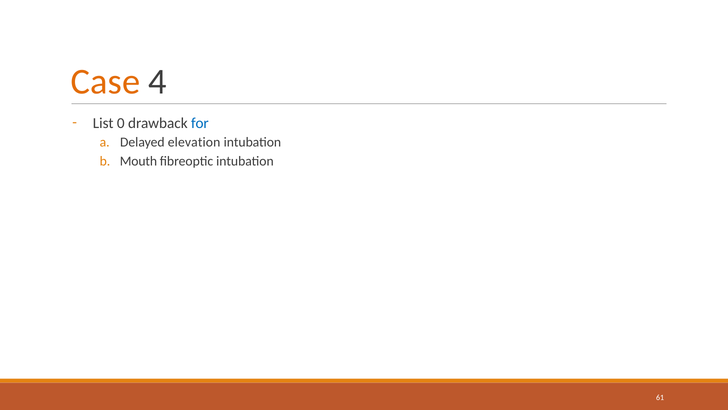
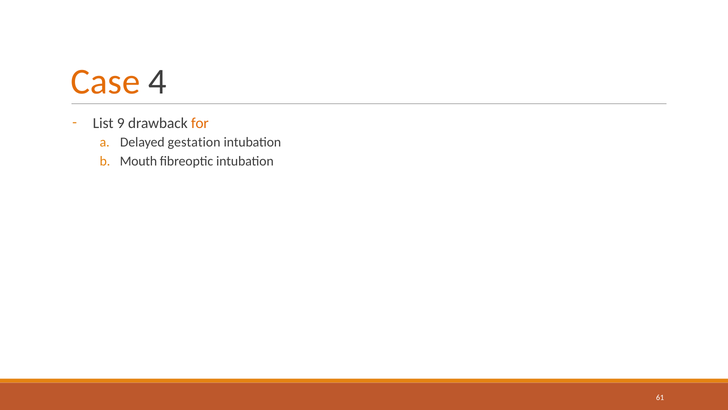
0: 0 -> 9
for colour: blue -> orange
elevation: elevation -> gestation
